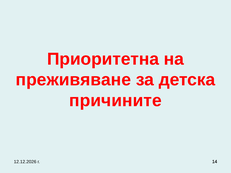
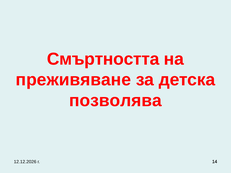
Приоритетна: Приоритетна -> Смъртността
причините: причините -> позволява
